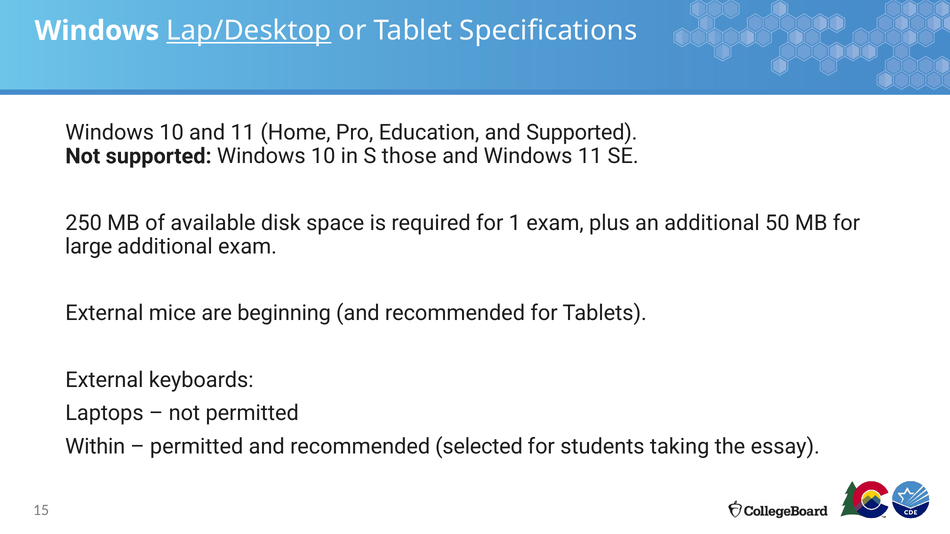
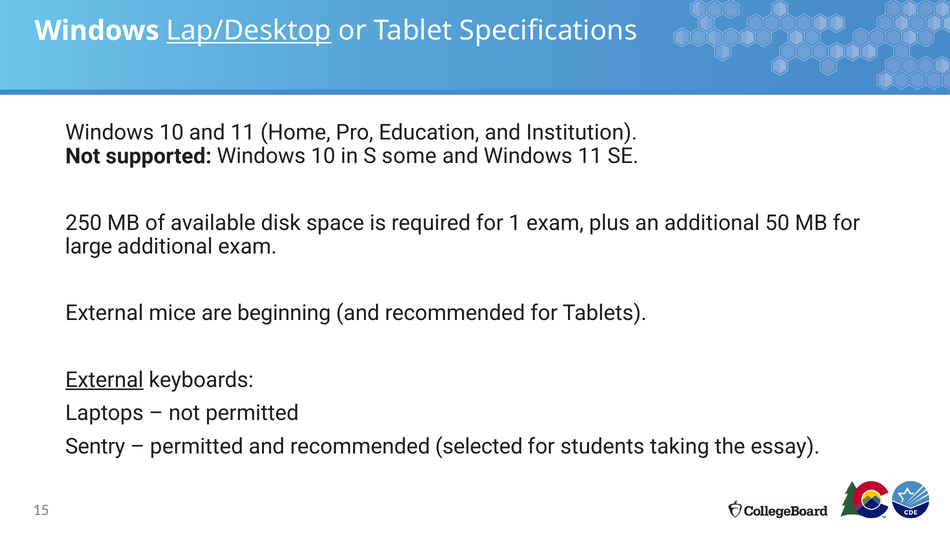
and Supported: Supported -> Institution
those: those -> some
External at (104, 380) underline: none -> present
Within: Within -> Sentry
